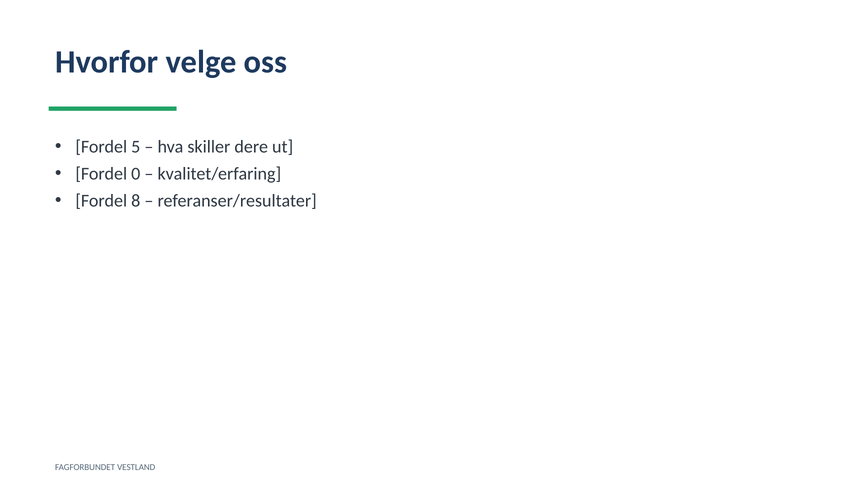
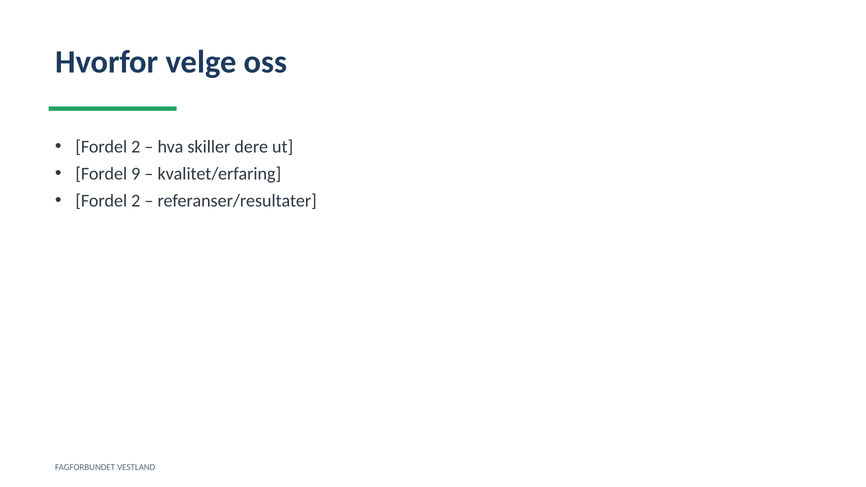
5 at (136, 147): 5 -> 2
0: 0 -> 9
8 at (136, 201): 8 -> 2
